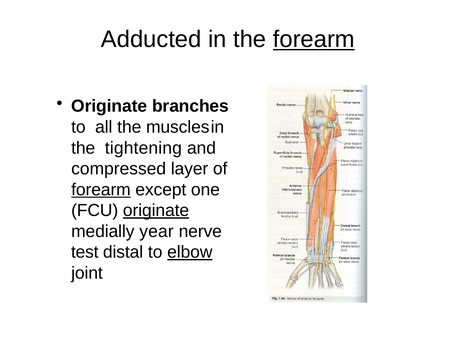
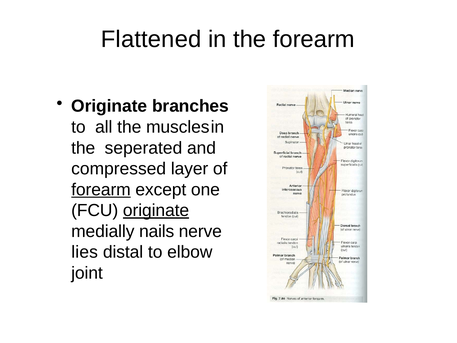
Adducted: Adducted -> Flattened
forearm at (314, 39) underline: present -> none
tightening: tightening -> seperated
year: year -> nails
test: test -> lies
elbow underline: present -> none
